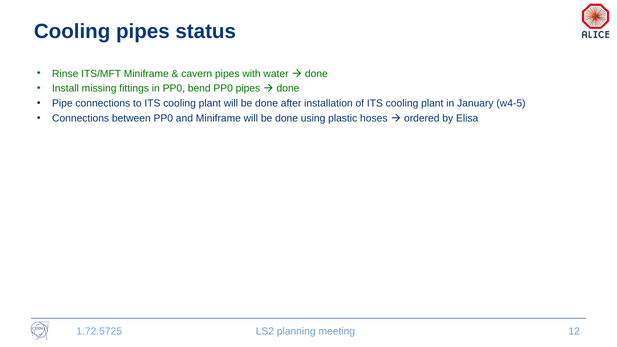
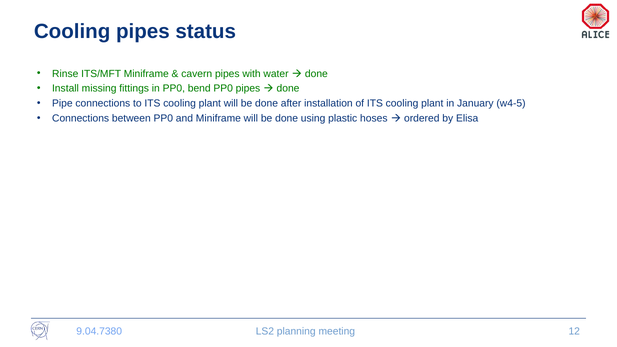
1.72.5725: 1.72.5725 -> 9.04.7380
